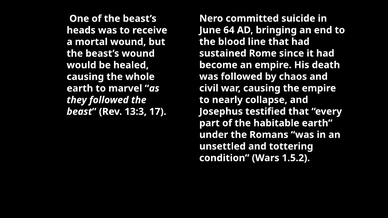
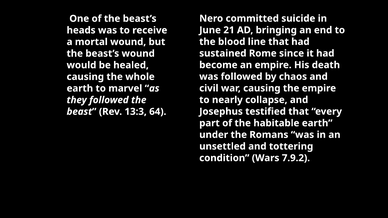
64: 64 -> 21
17: 17 -> 64
1.5.2: 1.5.2 -> 7.9.2
